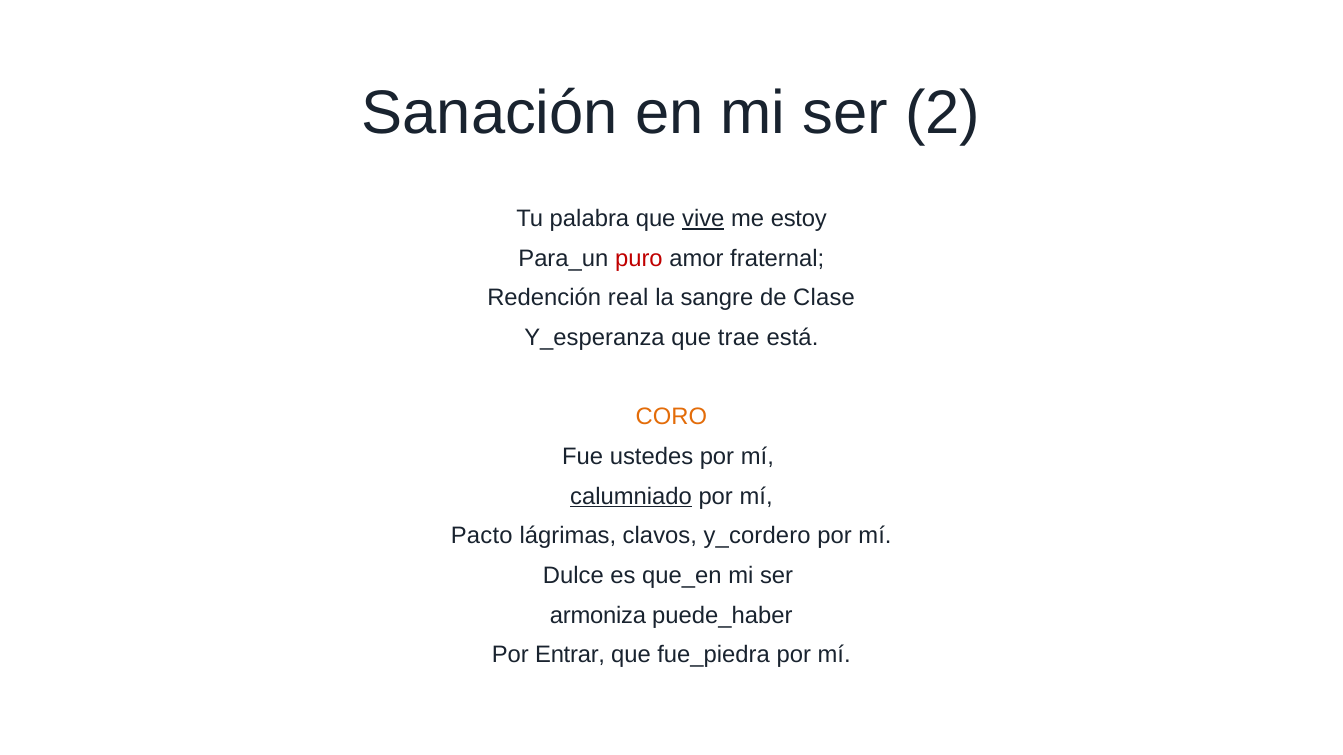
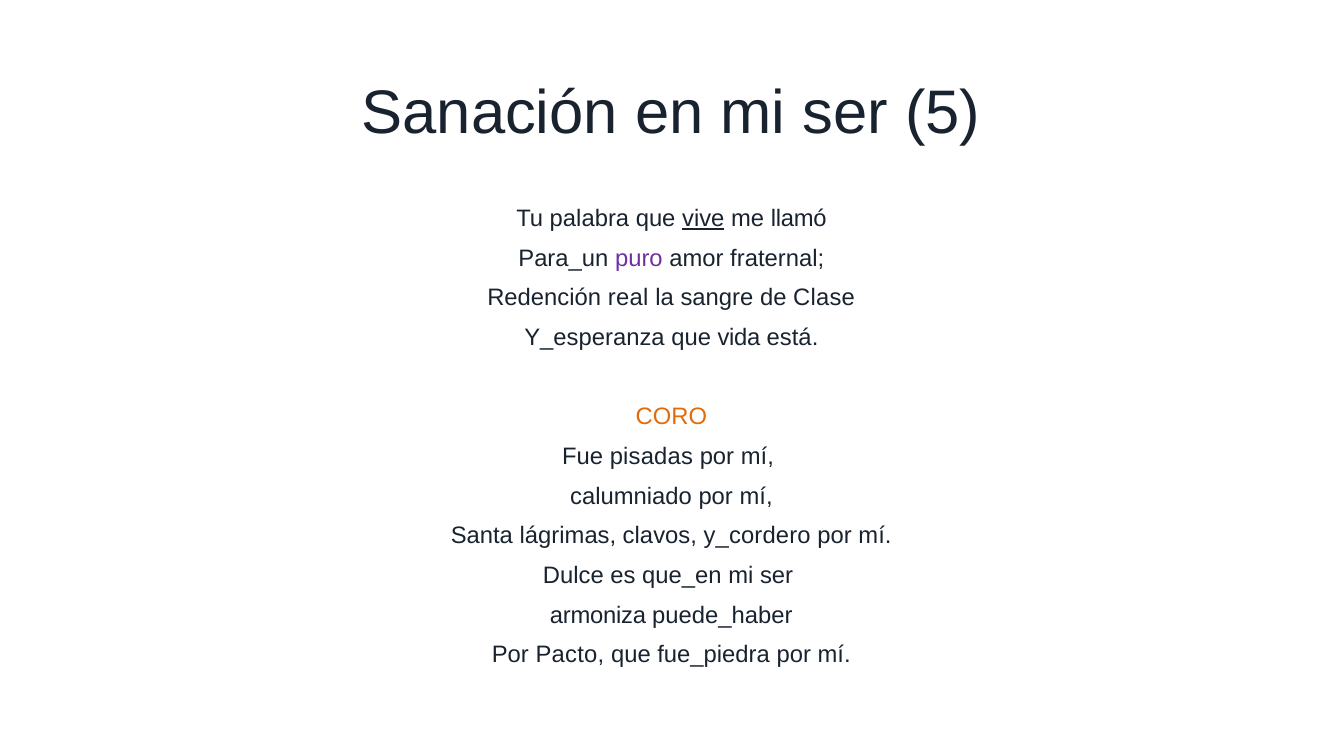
2: 2 -> 5
estoy: estoy -> llamó
puro colour: red -> purple
trae: trae -> vida
ustedes: ustedes -> pisadas
calumniado underline: present -> none
Pacto: Pacto -> Santa
Entrar: Entrar -> Pacto
